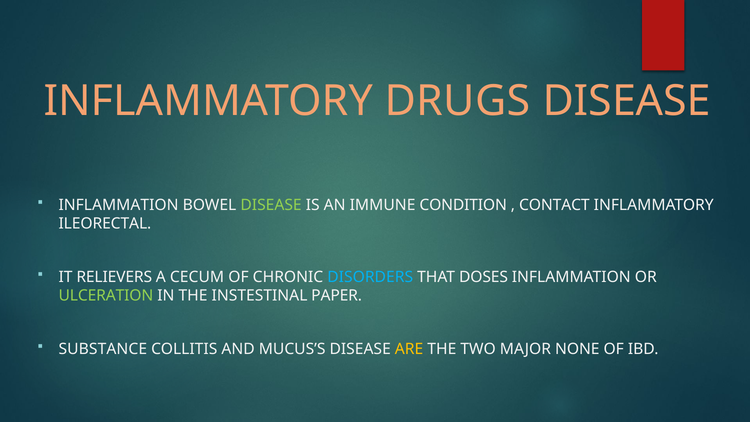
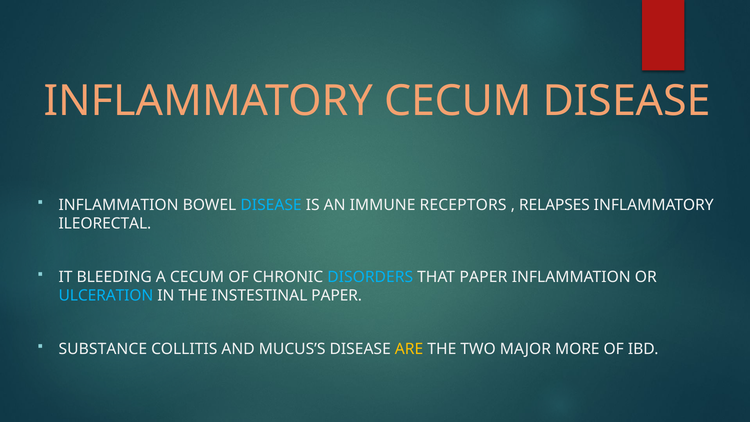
INFLAMMATORY DRUGS: DRUGS -> CECUM
DISEASE at (271, 205) colour: light green -> light blue
CONDITION: CONDITION -> RECEPTORS
CONTACT: CONTACT -> RELAPSES
RELIEVERS: RELIEVERS -> BLEEDING
THAT DOSES: DOSES -> PAPER
ULCERATION colour: light green -> light blue
NONE: NONE -> MORE
